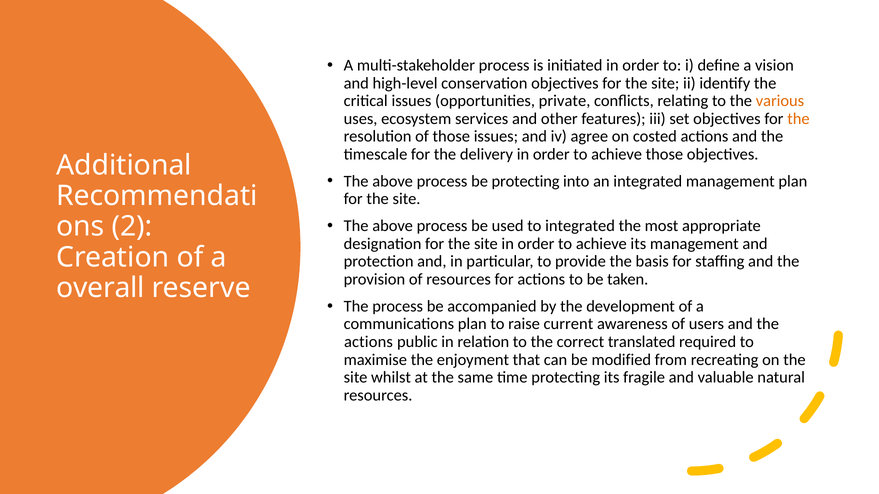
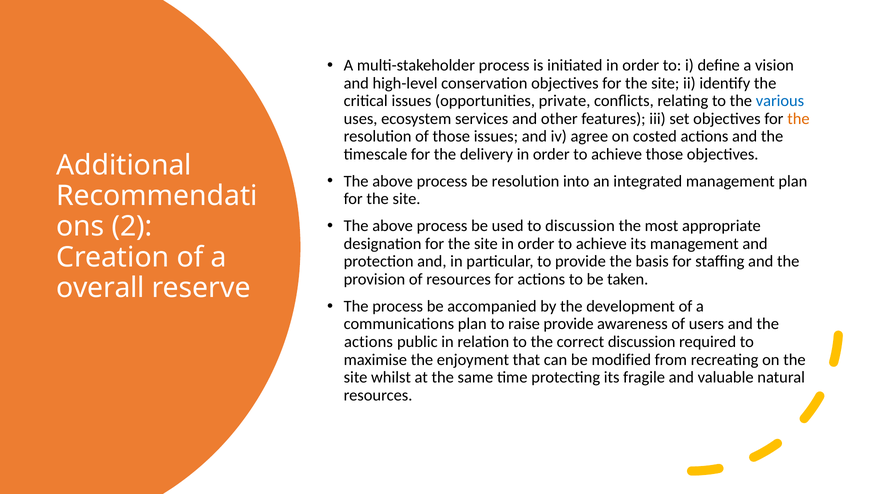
various colour: orange -> blue
be protecting: protecting -> resolution
to integrated: integrated -> discussion
raise current: current -> provide
correct translated: translated -> discussion
